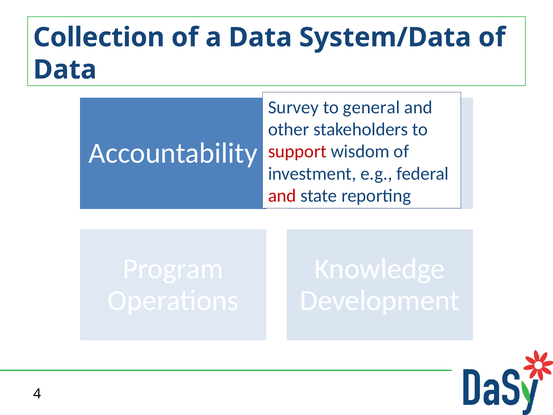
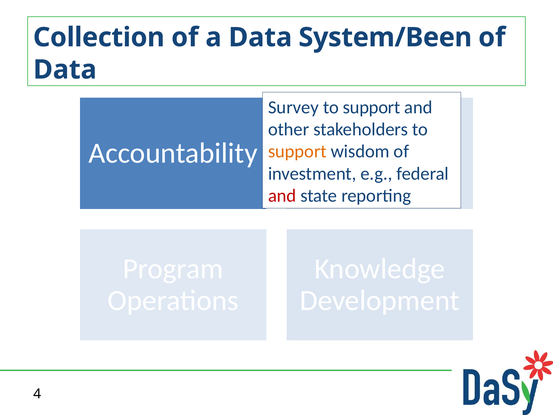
System/Data: System/Data -> System/Been
general at (371, 107): general -> support
support at (297, 151) colour: red -> orange
